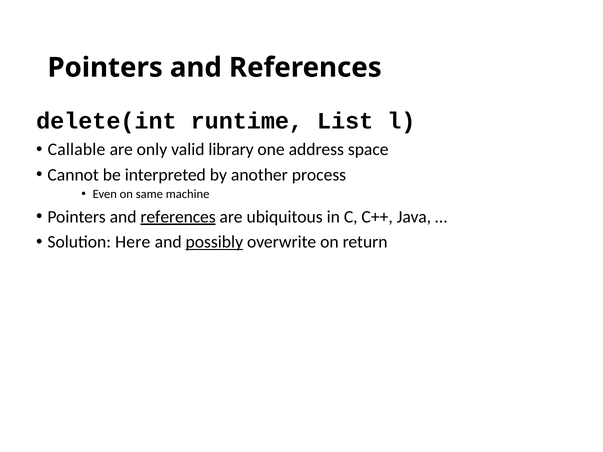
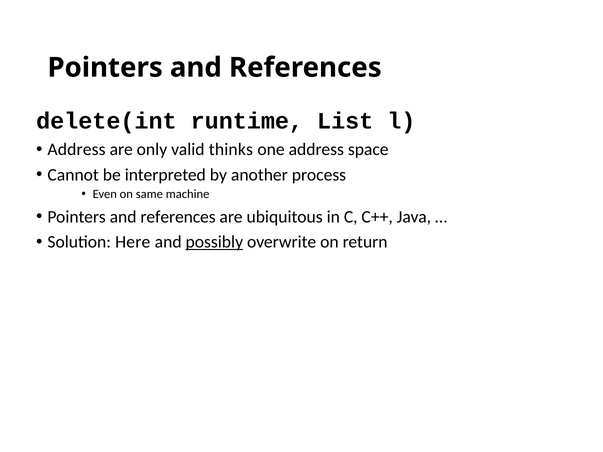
Callable at (76, 150): Callable -> Address
library: library -> thinks
references at (178, 217) underline: present -> none
